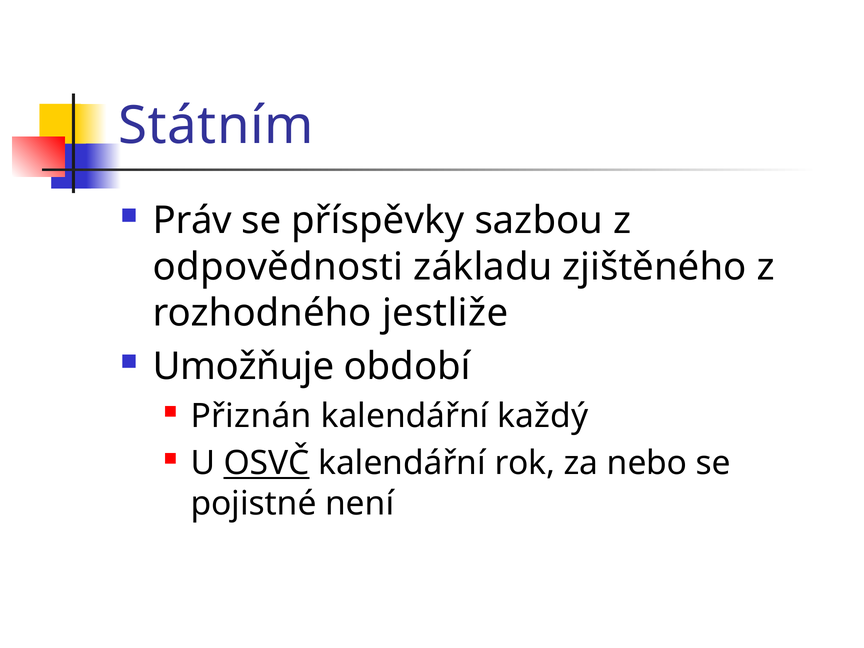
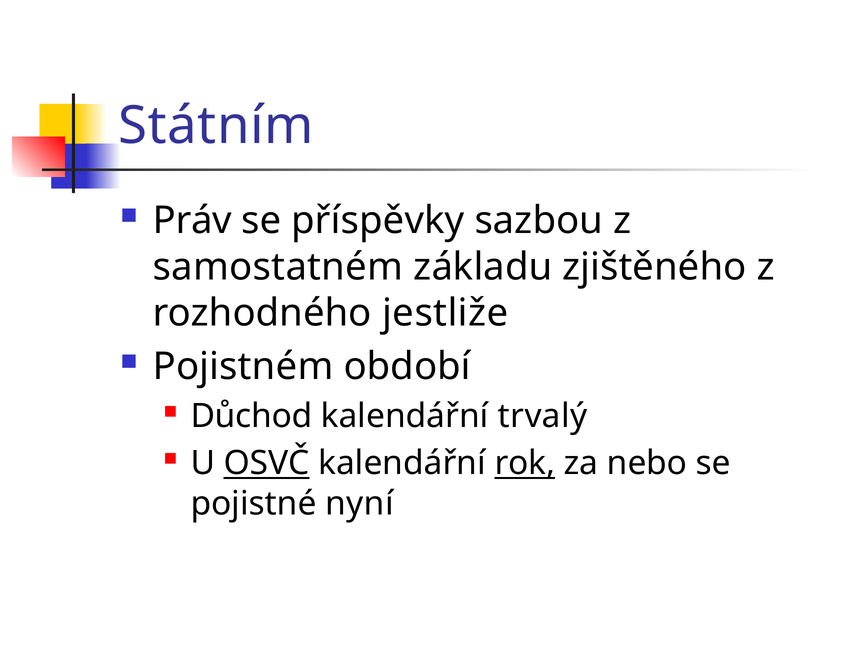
odpovědnosti: odpovědnosti -> samostatném
Umožňuje: Umožňuje -> Pojistném
Přiznán: Přiznán -> Důchod
každý: každý -> trvalý
rok underline: none -> present
není: není -> nyní
